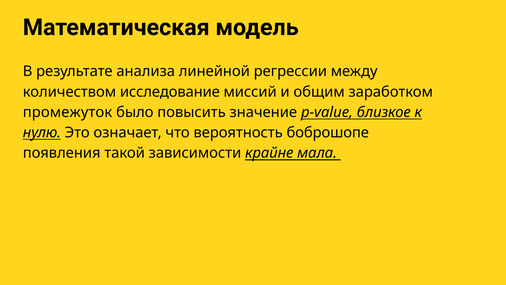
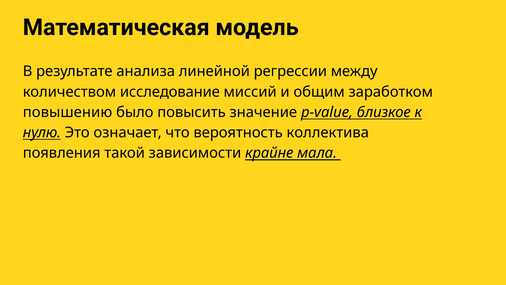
промежуток: промежуток -> повышению
боброшопе: боброшопе -> коллектива
